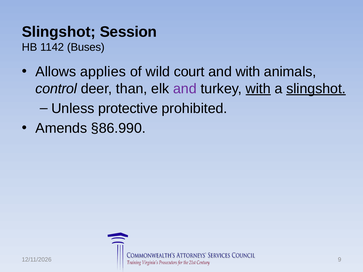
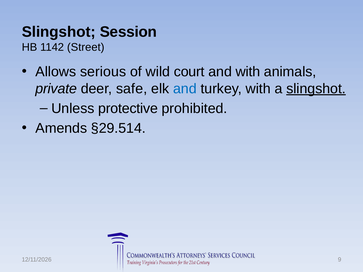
Buses: Buses -> Street
applies: applies -> serious
control: control -> private
than: than -> safe
and at (185, 89) colour: purple -> blue
with at (258, 89) underline: present -> none
§86.990: §86.990 -> §29.514
